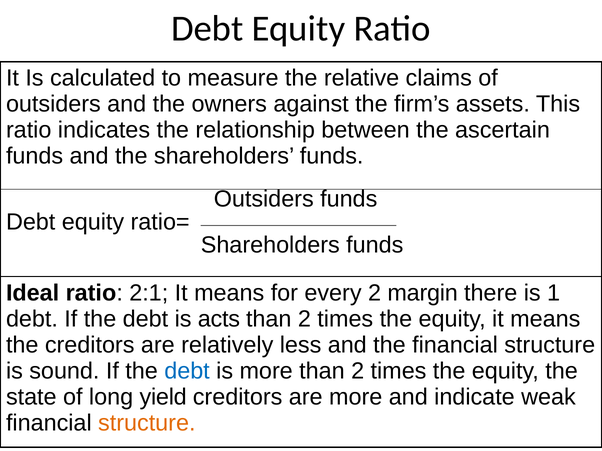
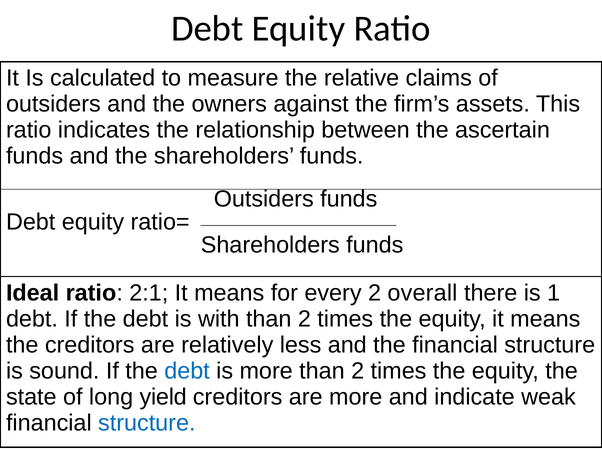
margin: margin -> overall
acts: acts -> with
structure at (147, 424) colour: orange -> blue
